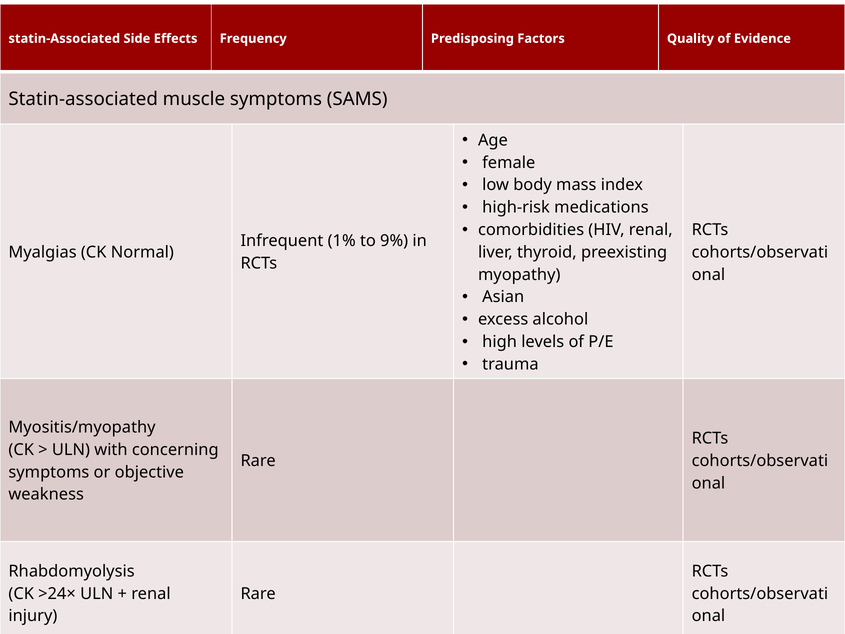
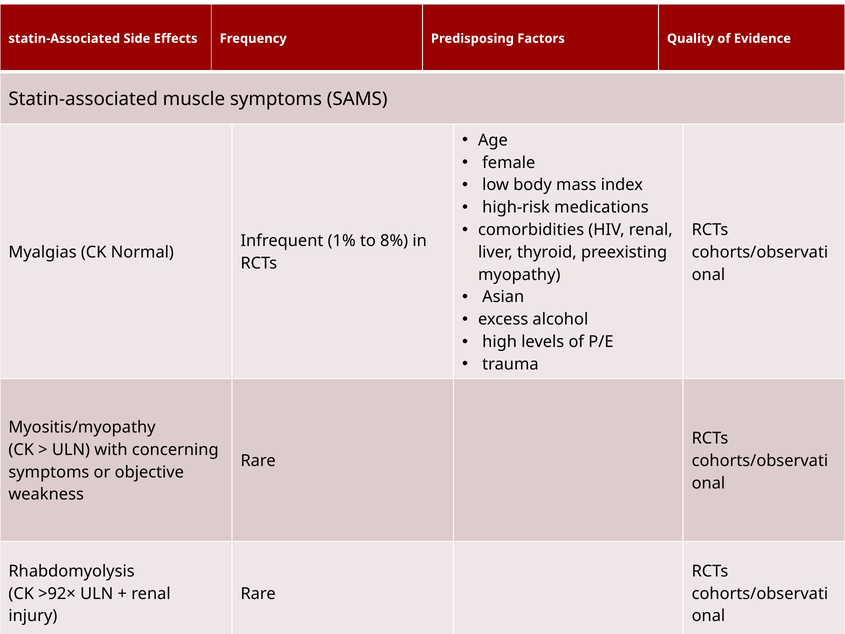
9%: 9% -> 8%
>24×: >24× -> >92×
